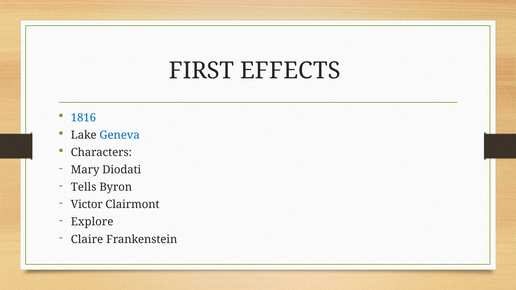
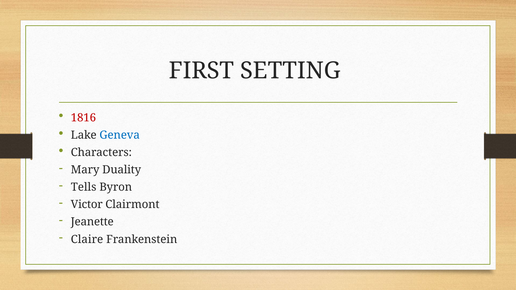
EFFECTS: EFFECTS -> SETTING
1816 colour: blue -> red
Diodati: Diodati -> Duality
Explore: Explore -> Jeanette
